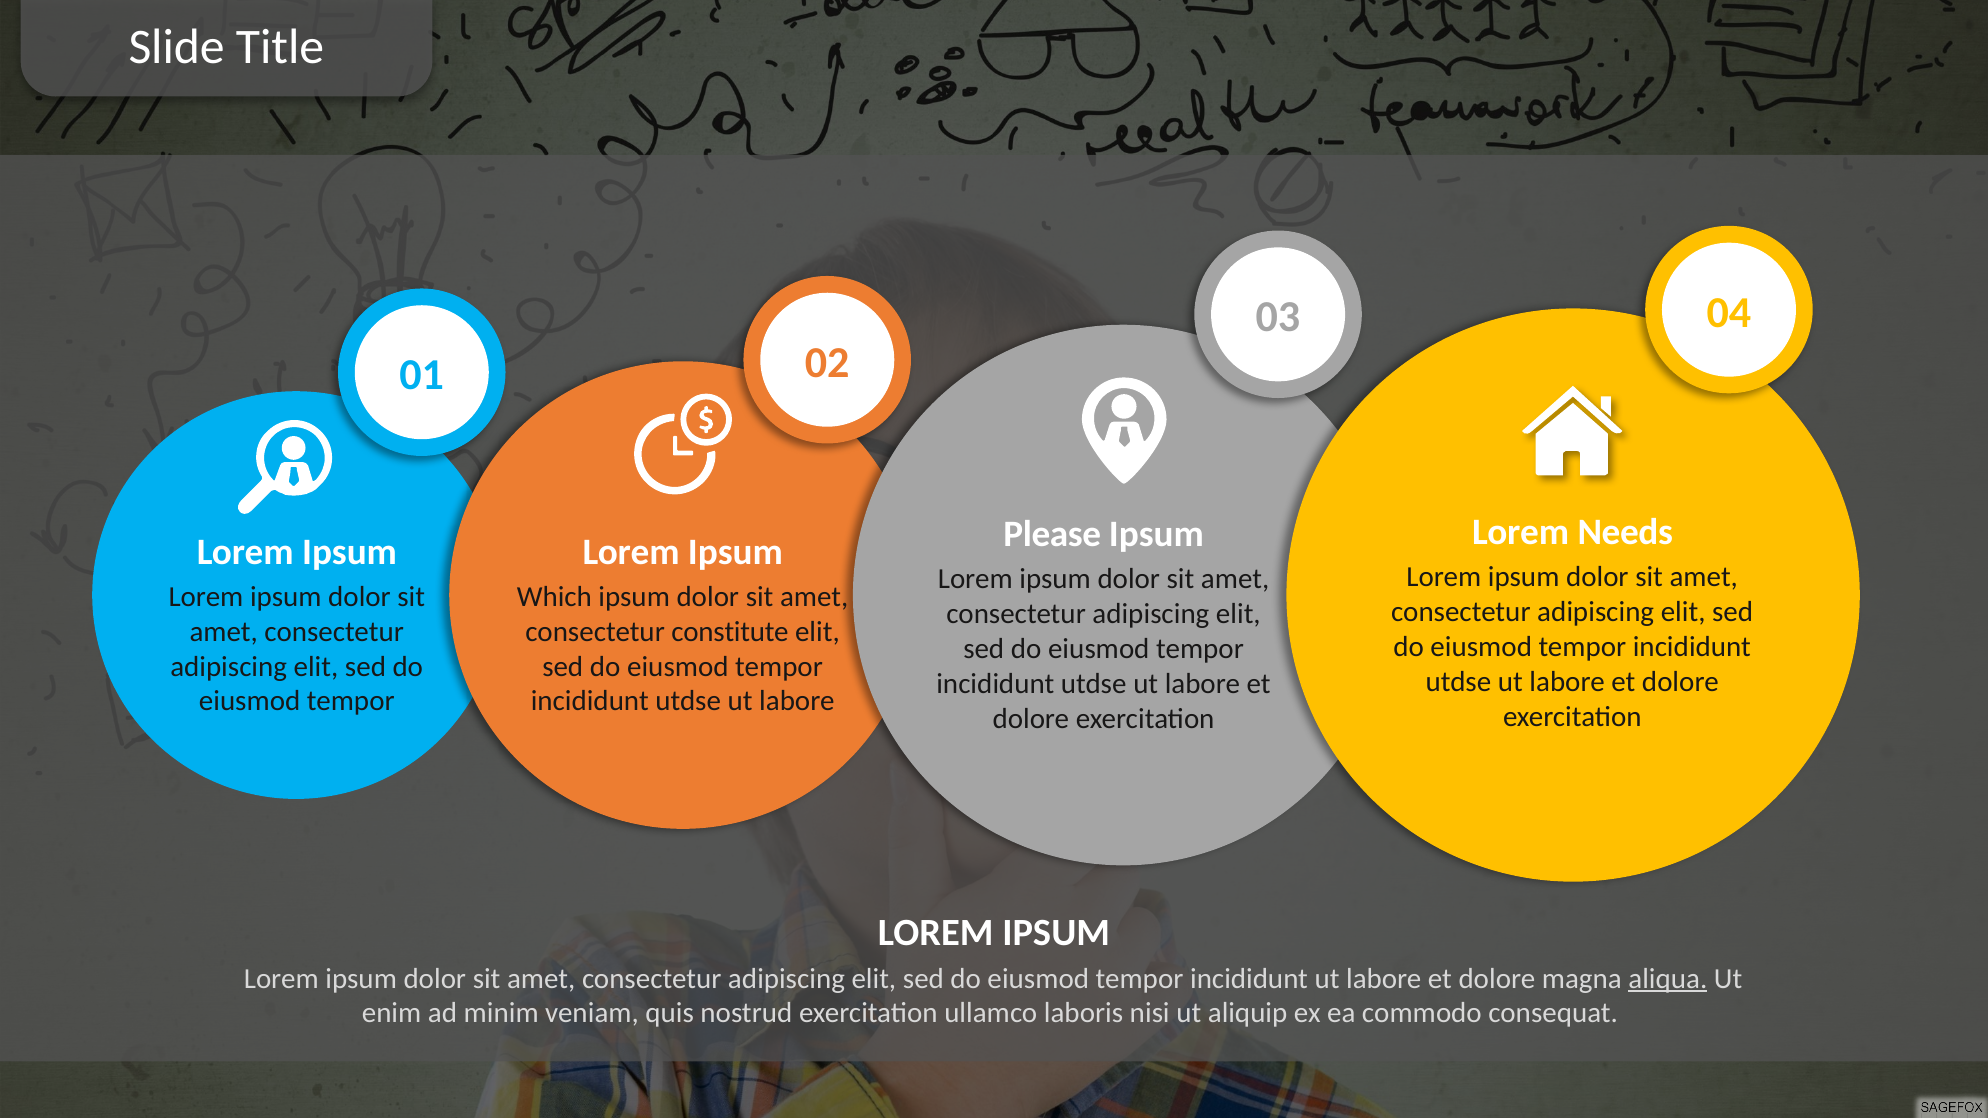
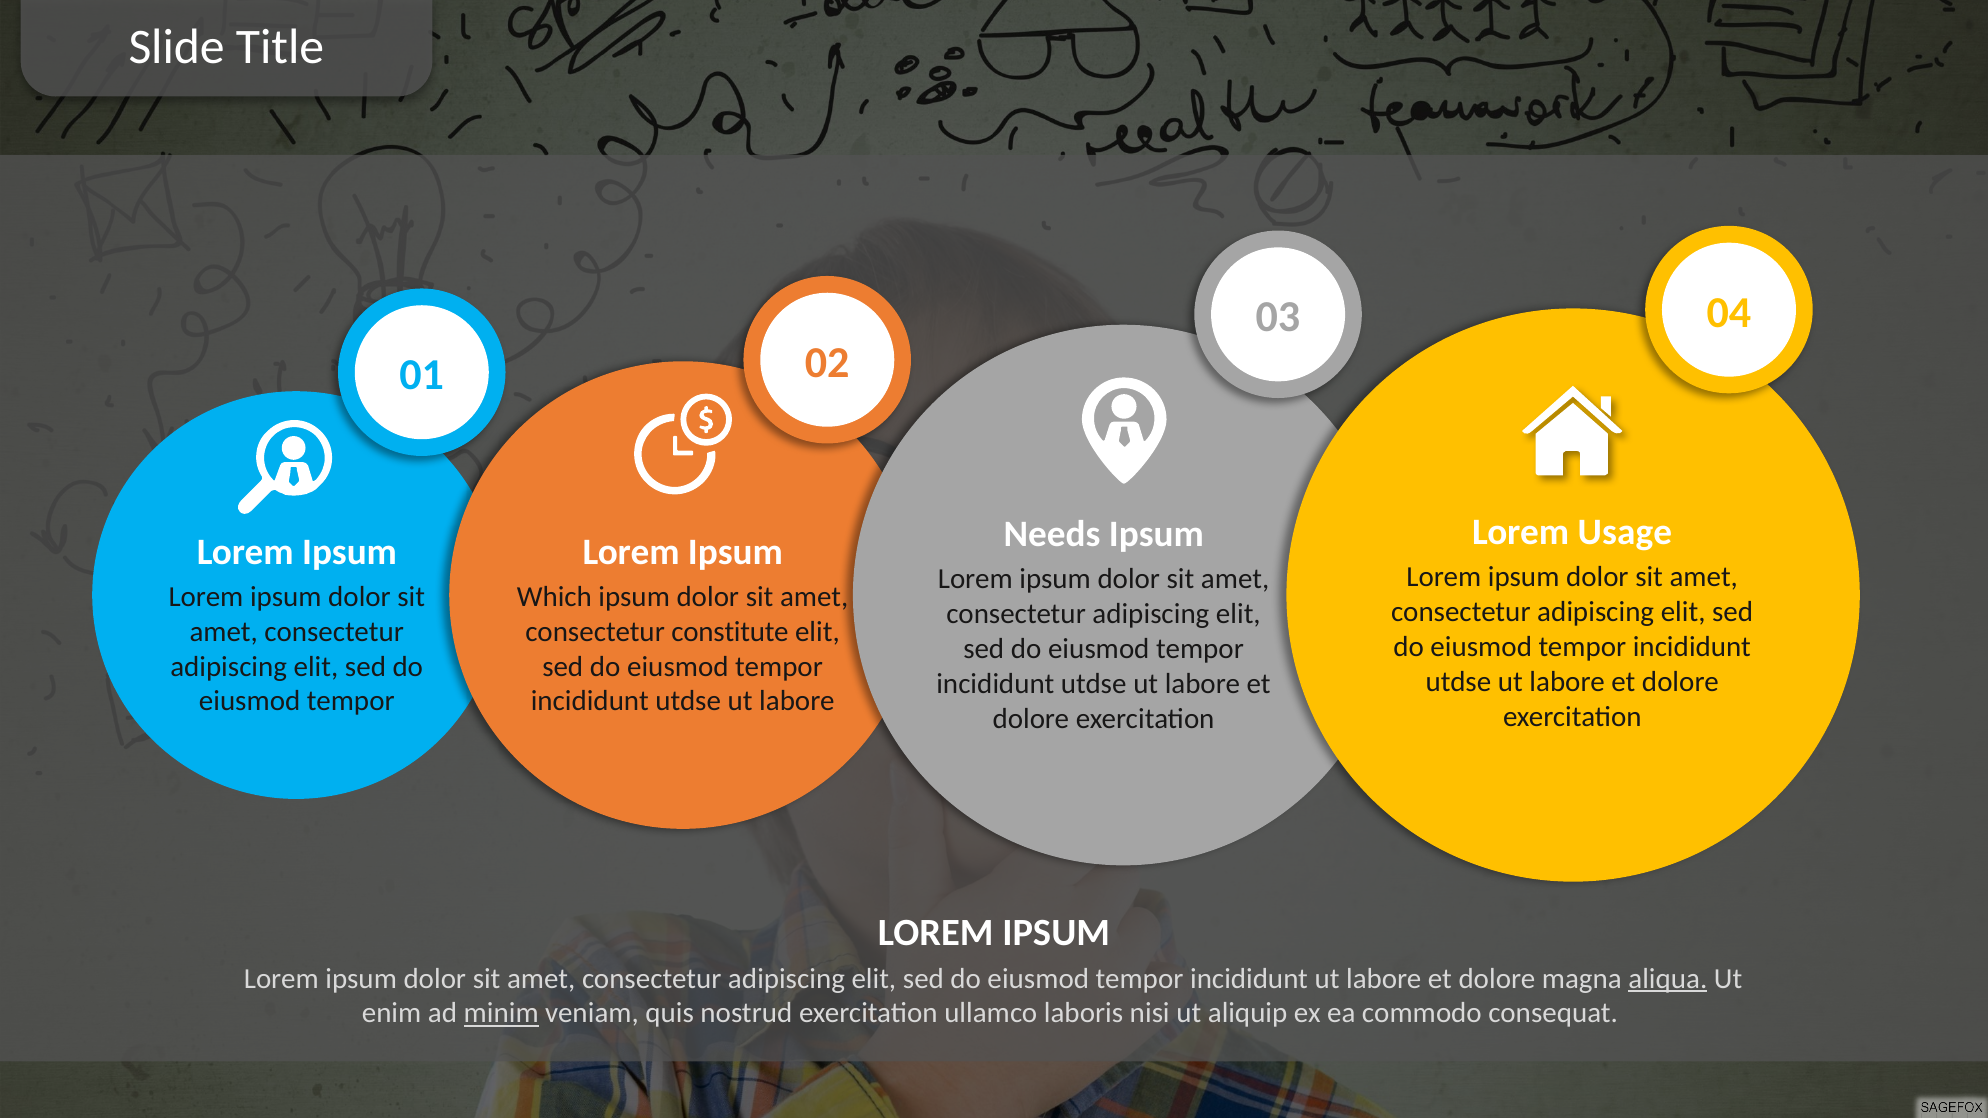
Needs: Needs -> Usage
Please: Please -> Needs
minim underline: none -> present
